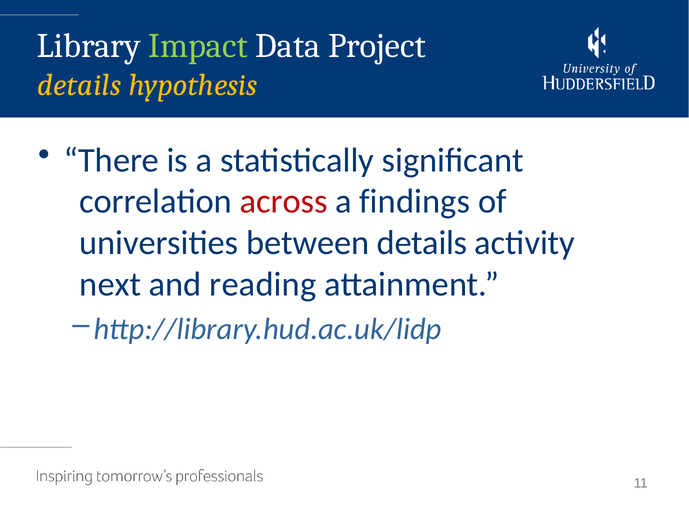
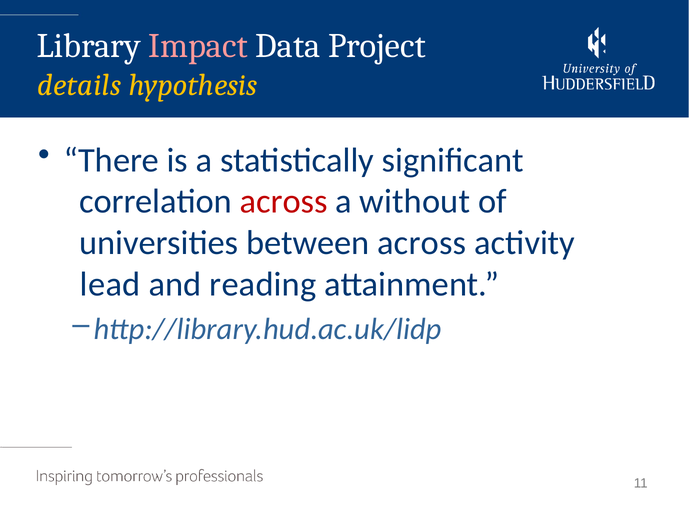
Impact colour: light green -> pink
findings: findings -> without
between details: details -> across
next: next -> lead
